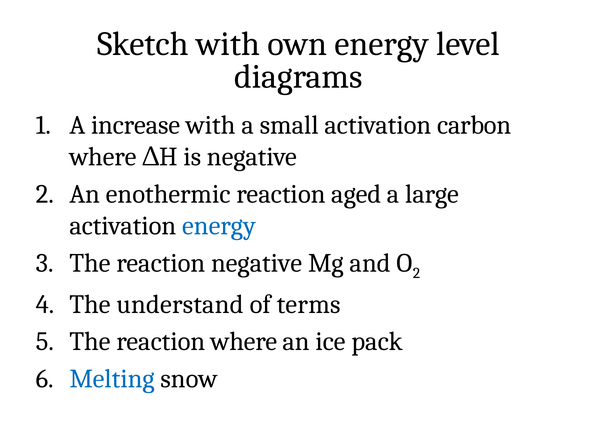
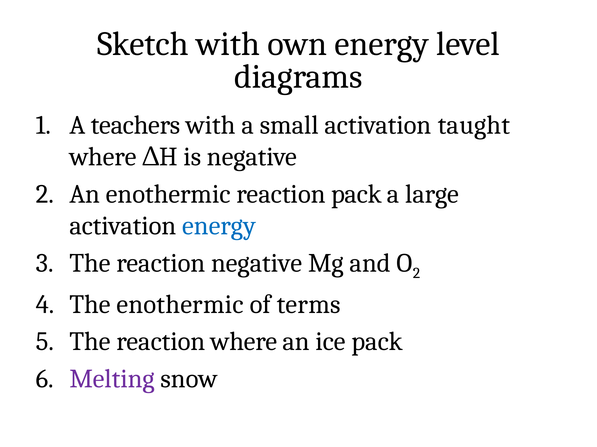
increase: increase -> teachers
carbon: carbon -> taught
reaction aged: aged -> pack
The understand: understand -> enothermic
Melting colour: blue -> purple
